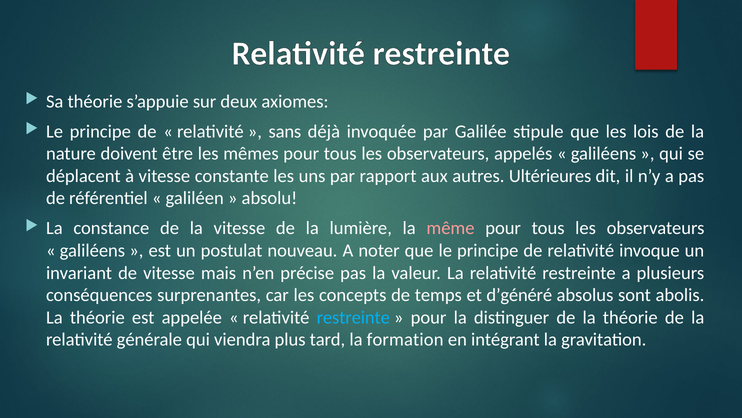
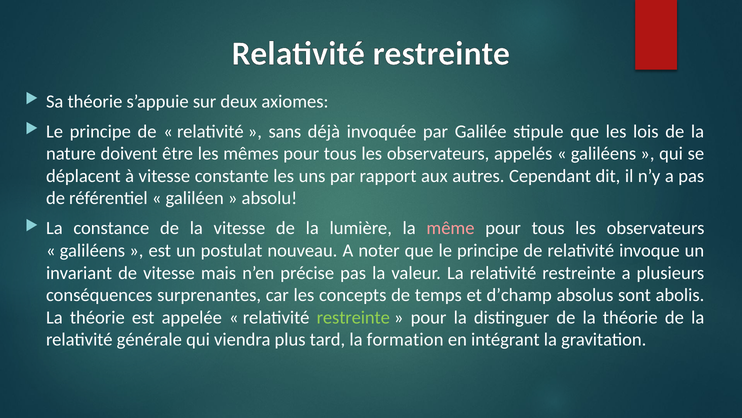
Ultérieures: Ultérieures -> Cependant
d’généré: d’généré -> d’champ
restreinte at (353, 317) colour: light blue -> light green
